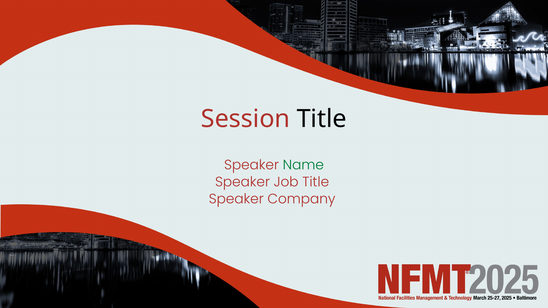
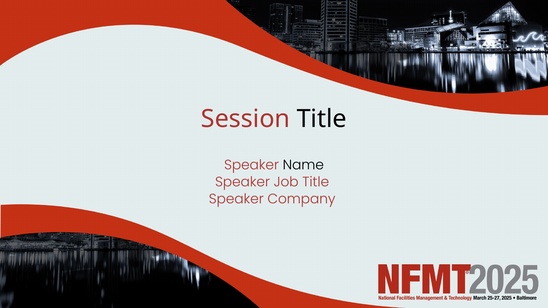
Name colour: green -> black
